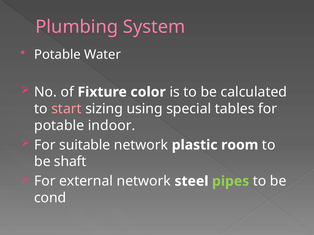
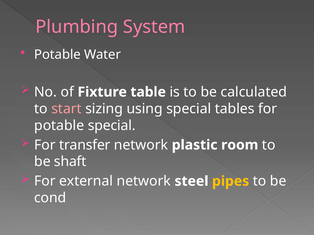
color: color -> table
potable indoor: indoor -> special
suitable: suitable -> transfer
pipes colour: light green -> yellow
